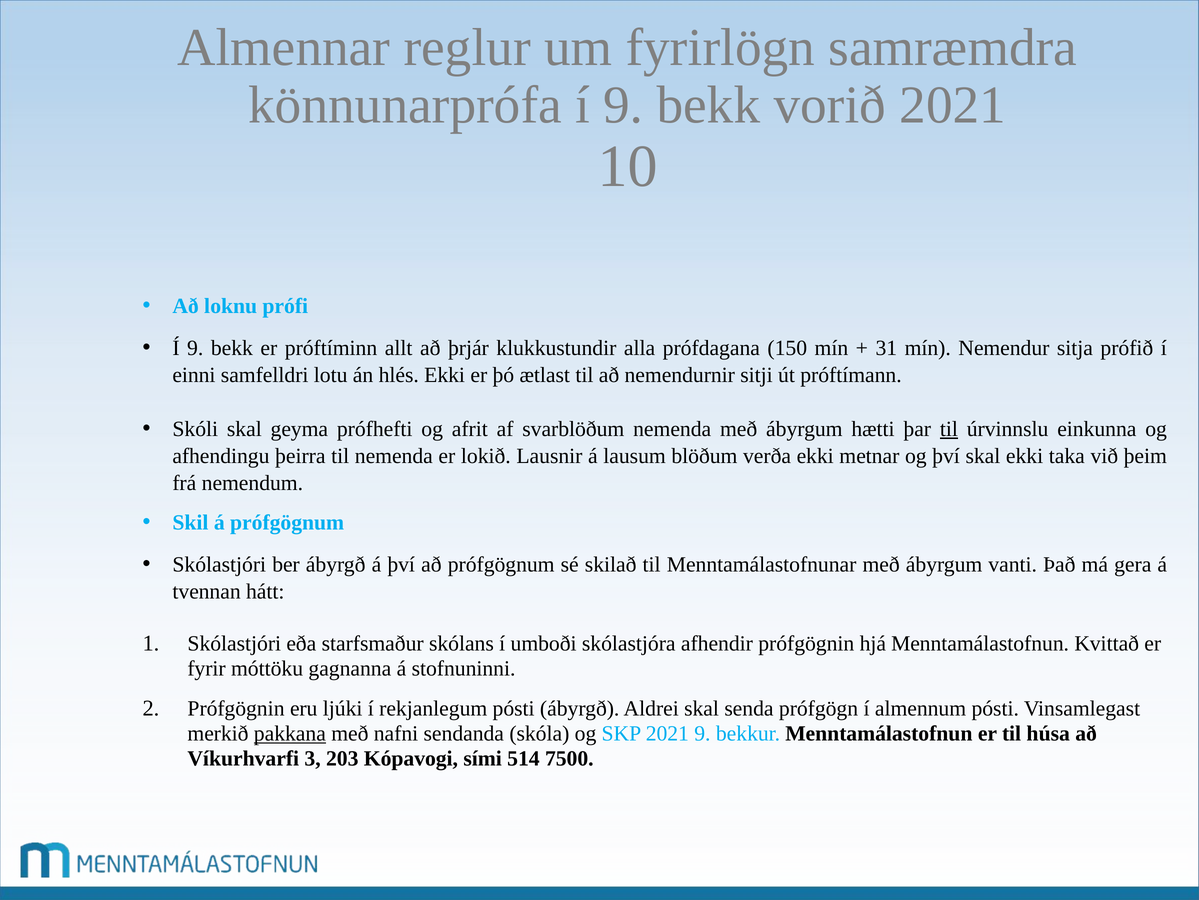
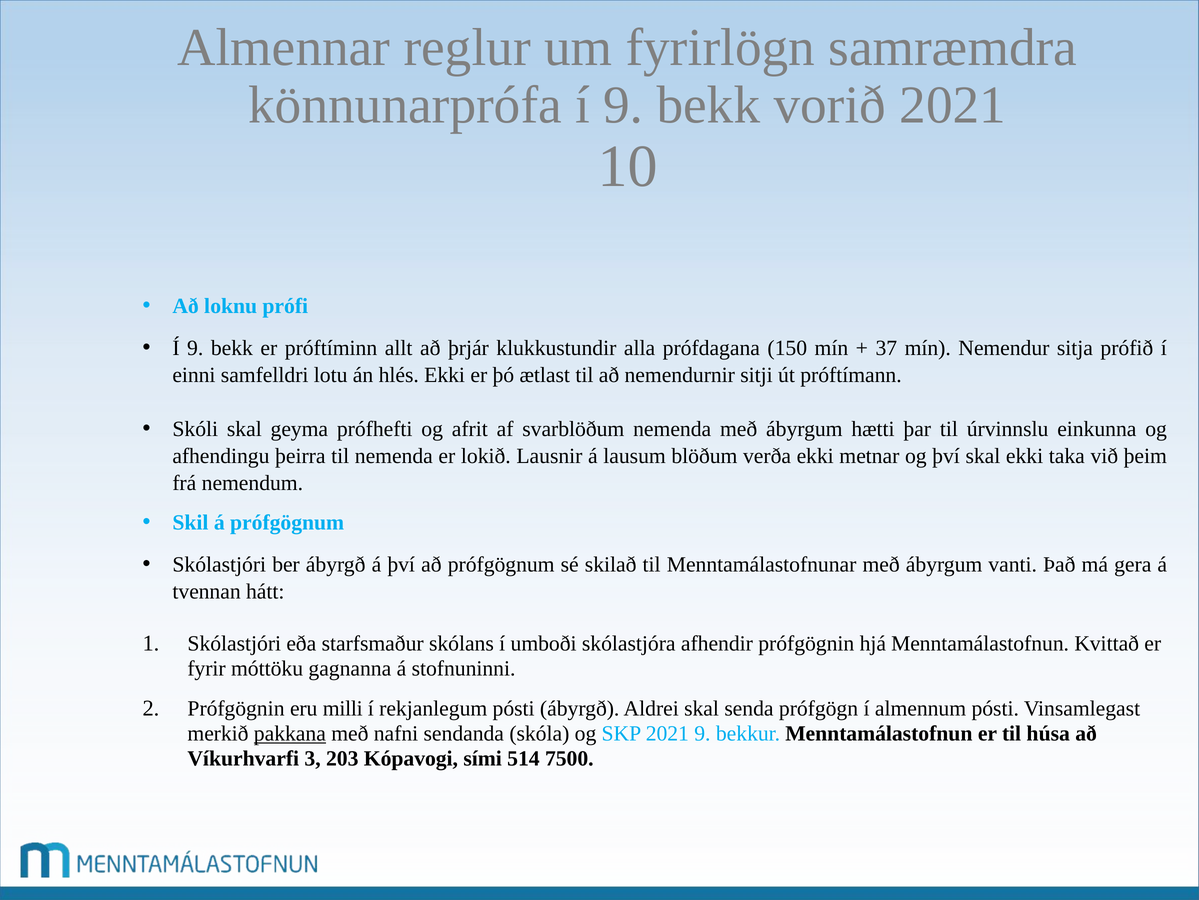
31: 31 -> 37
til at (949, 429) underline: present -> none
ljúki: ljúki -> milli
